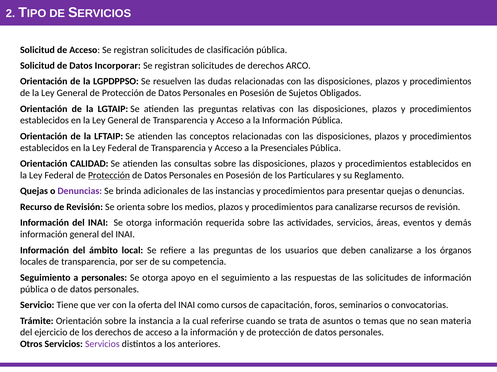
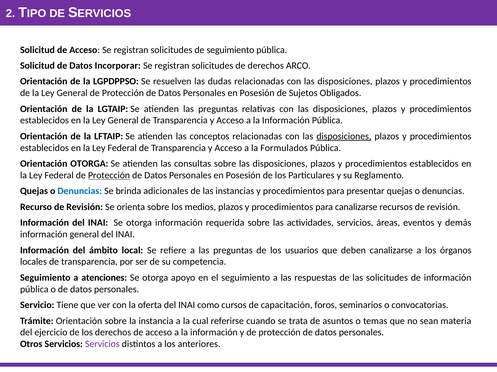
de clasificación: clasificación -> seguimiento
disposiciones at (344, 137) underline: none -> present
Presenciales: Presenciales -> Formulados
Orientación CALIDAD: CALIDAD -> OTORGA
Denuncias at (80, 192) colour: purple -> blue
a personales: personales -> atenciones
